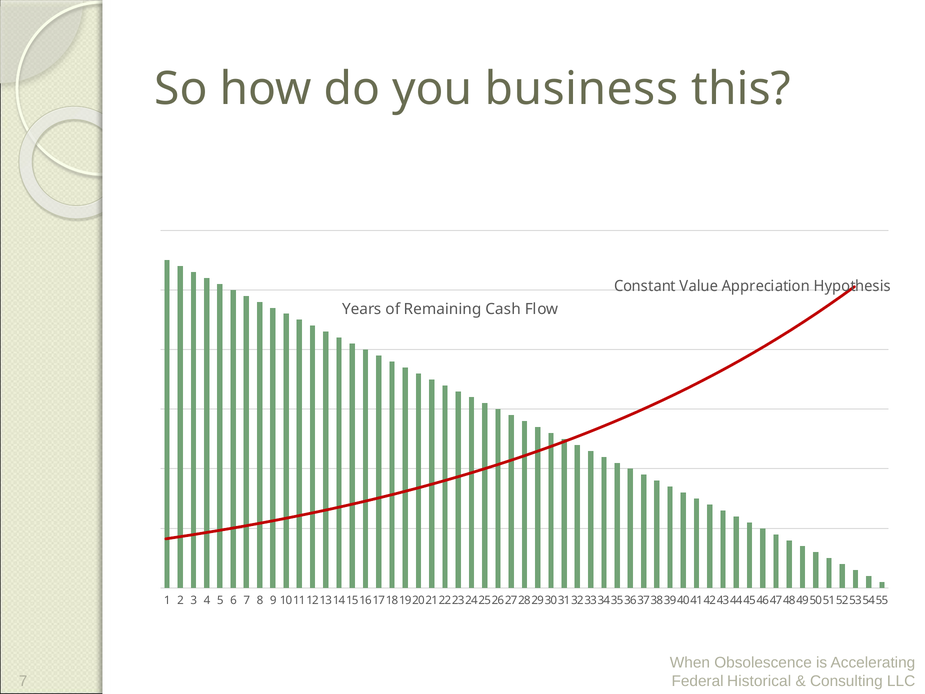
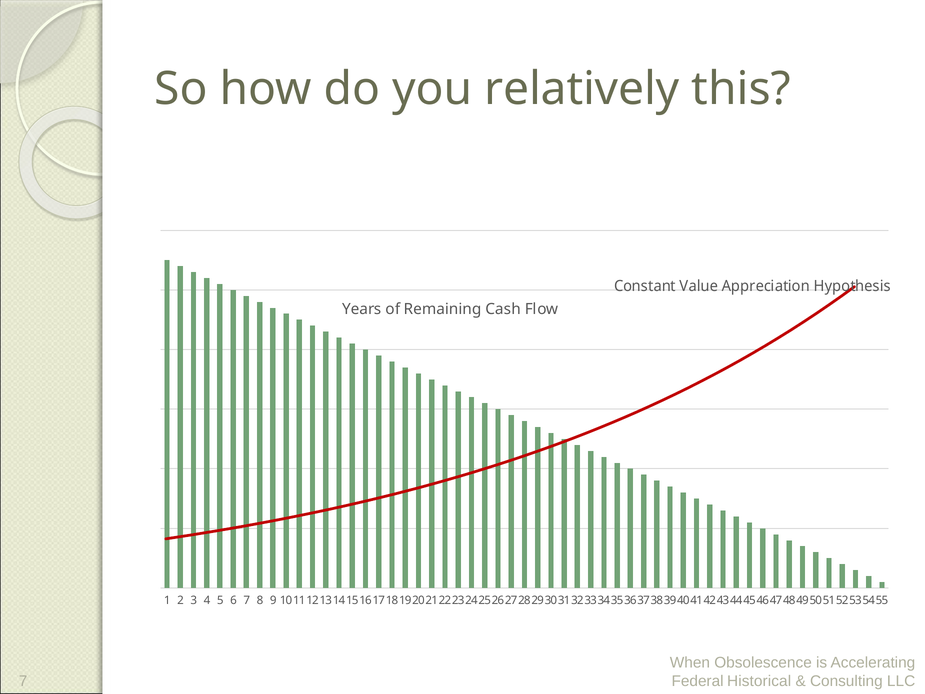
business: business -> relatively
